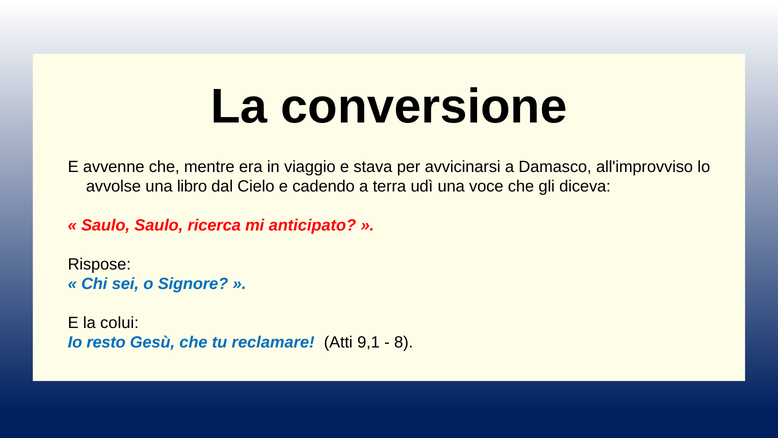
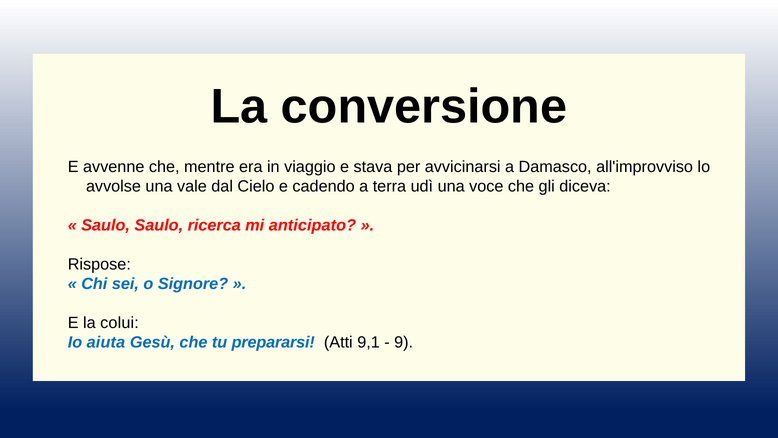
libro: libro -> vale
resto: resto -> aiuta
reclamare: reclamare -> prepararsi
8: 8 -> 9
